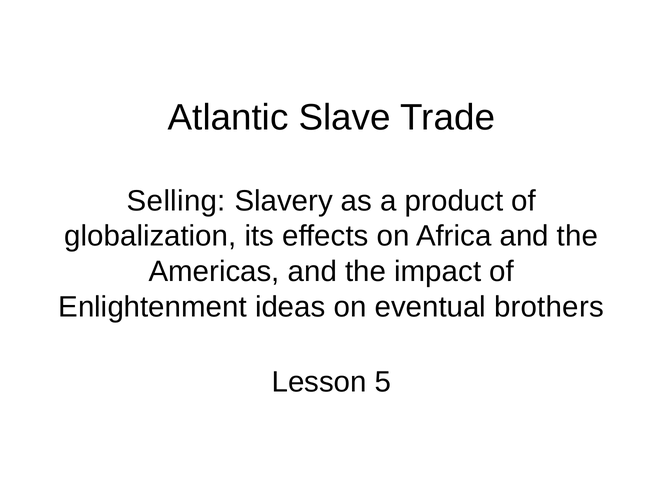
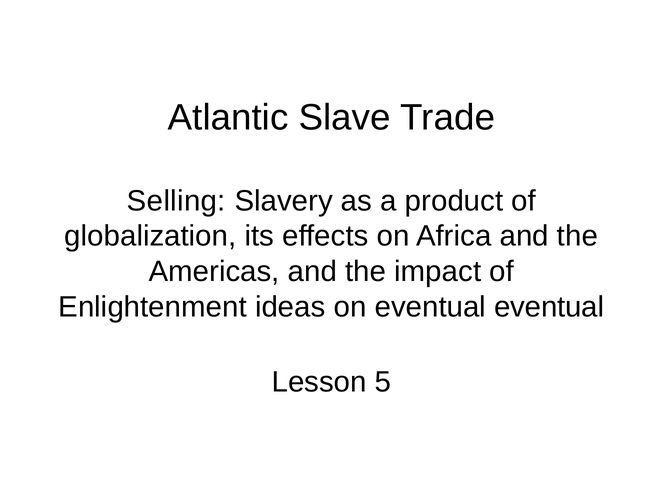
eventual brothers: brothers -> eventual
